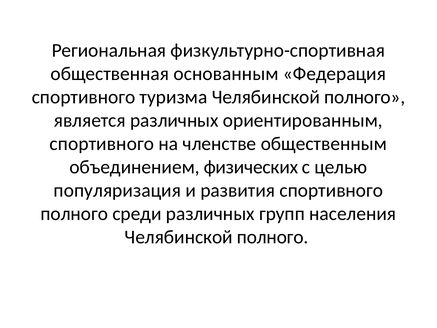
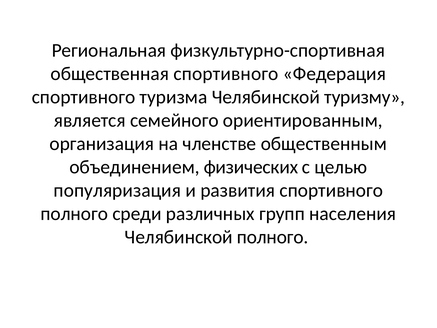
общественная основанным: основанным -> спортивного
туризма Челябинской полного: полного -> туризму
является различных: различных -> семейного
спортивного at (102, 144): спортивного -> организация
